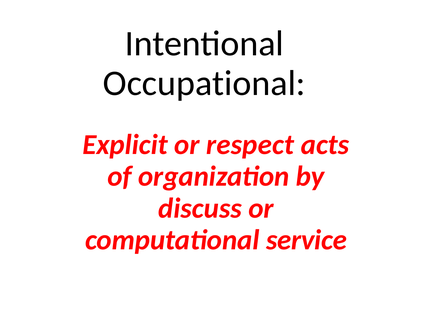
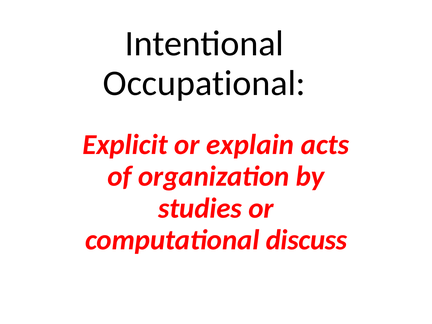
respect: respect -> explain
discuss: discuss -> studies
service: service -> discuss
